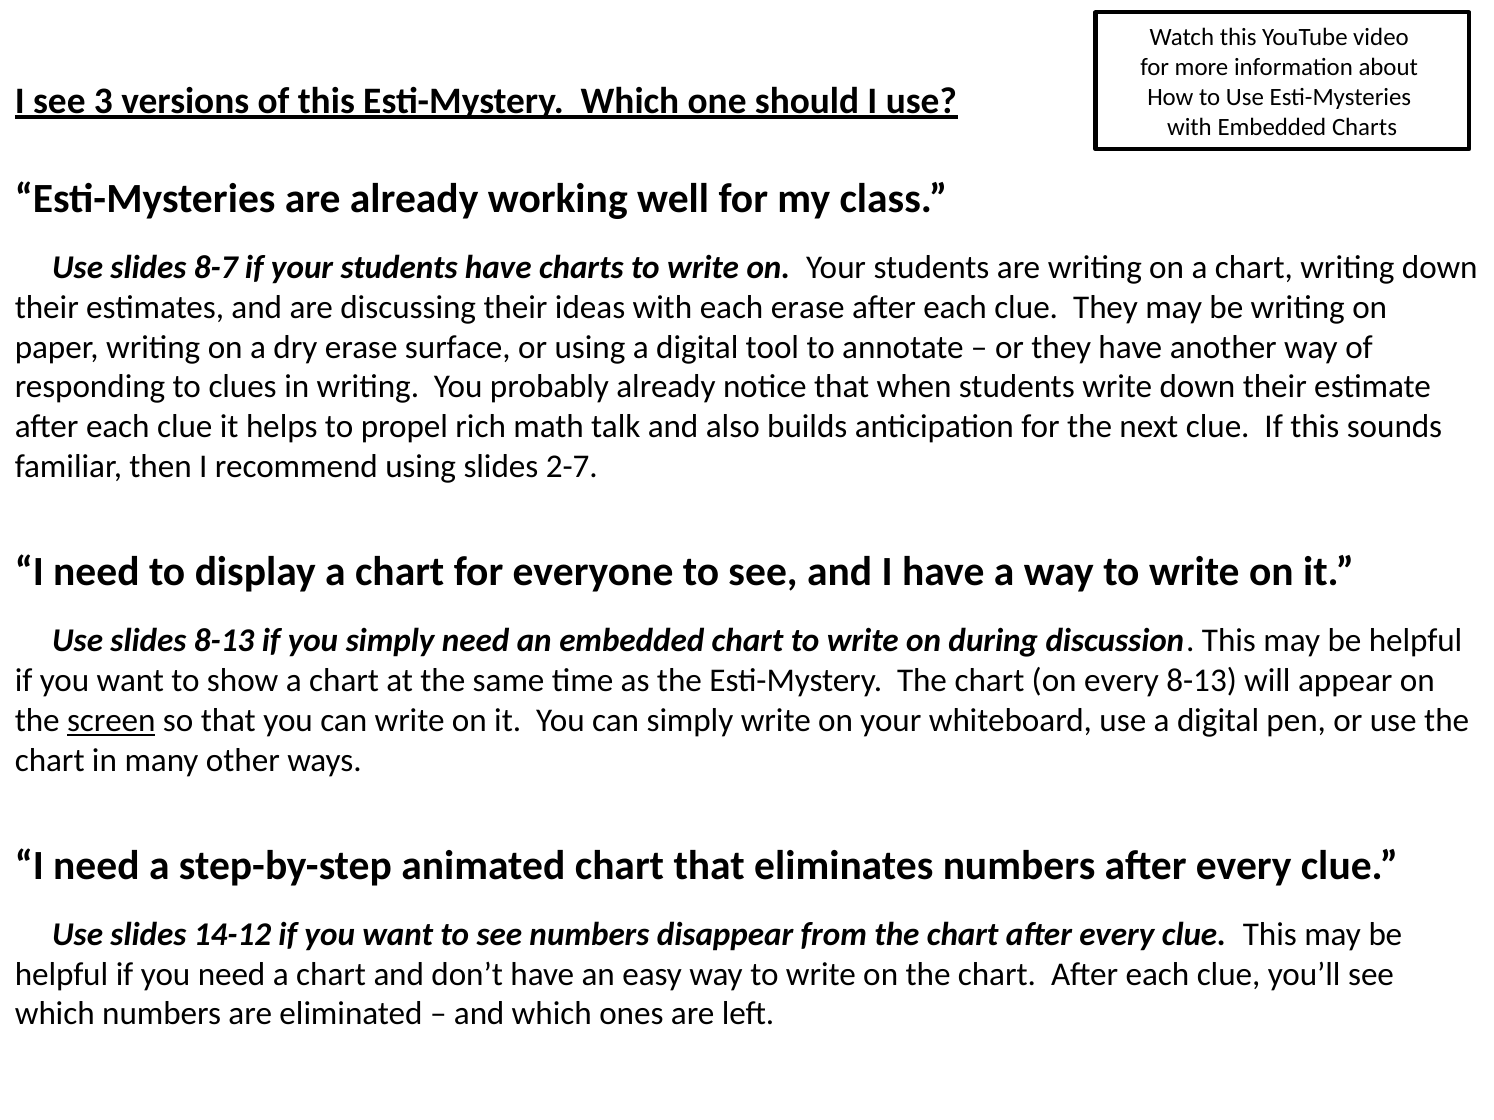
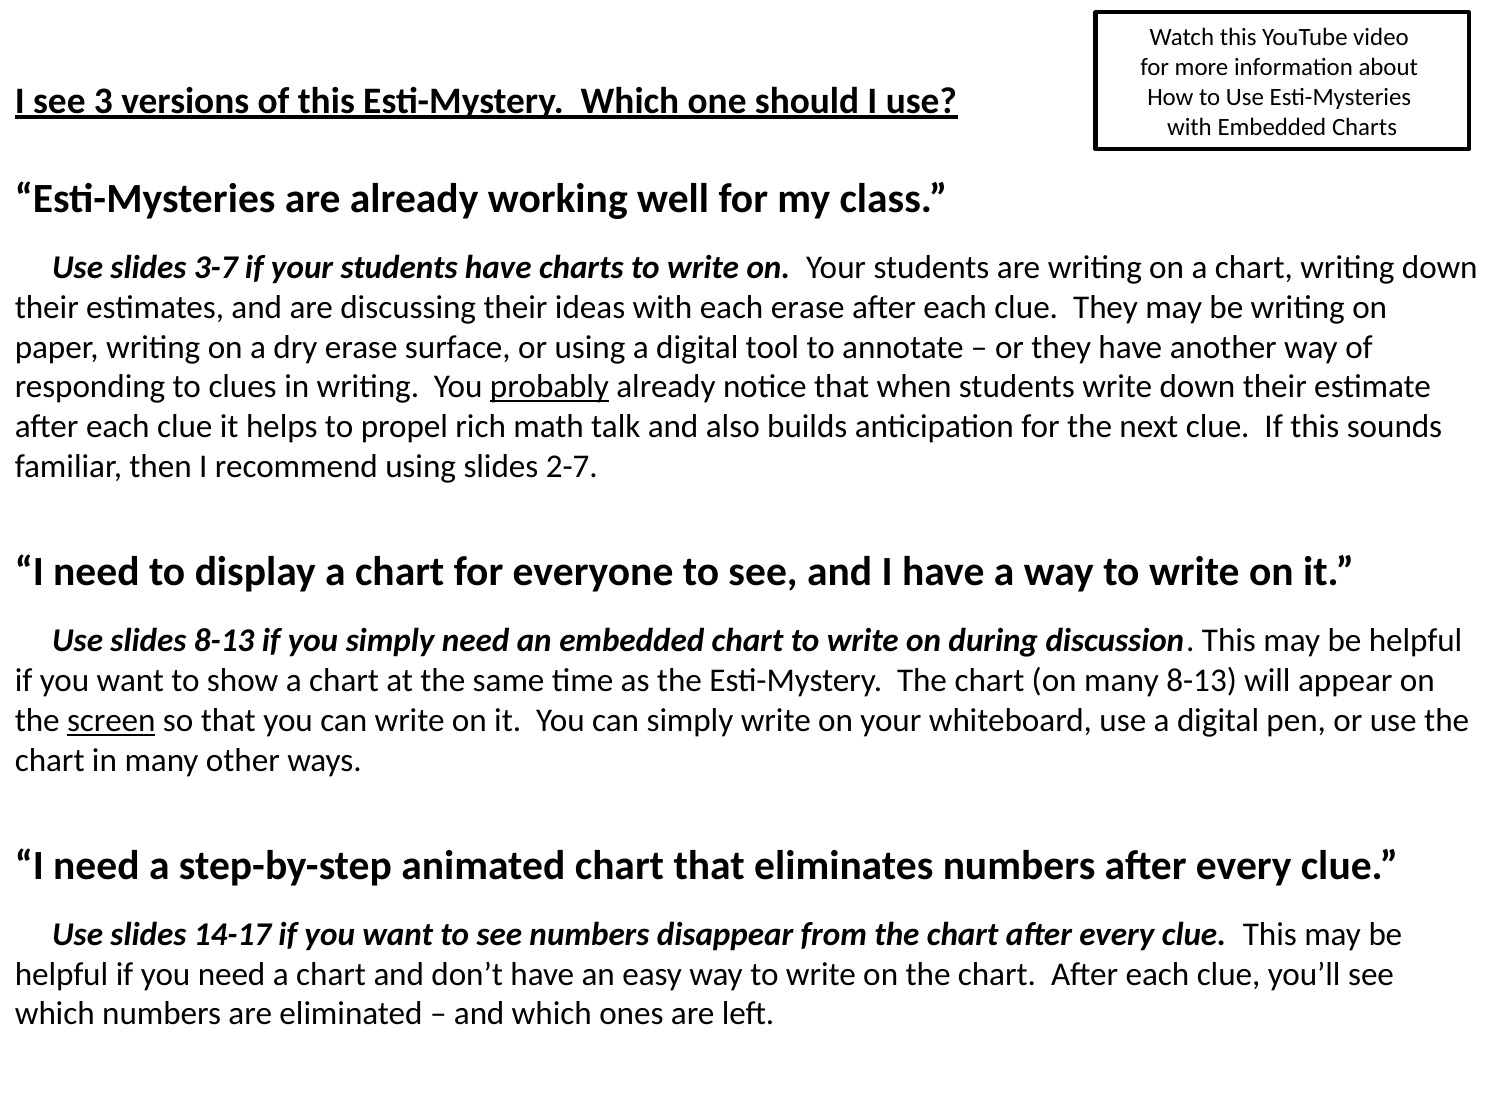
8-7: 8-7 -> 3-7
probably underline: none -> present
on every: every -> many
14-12: 14-12 -> 14-17
